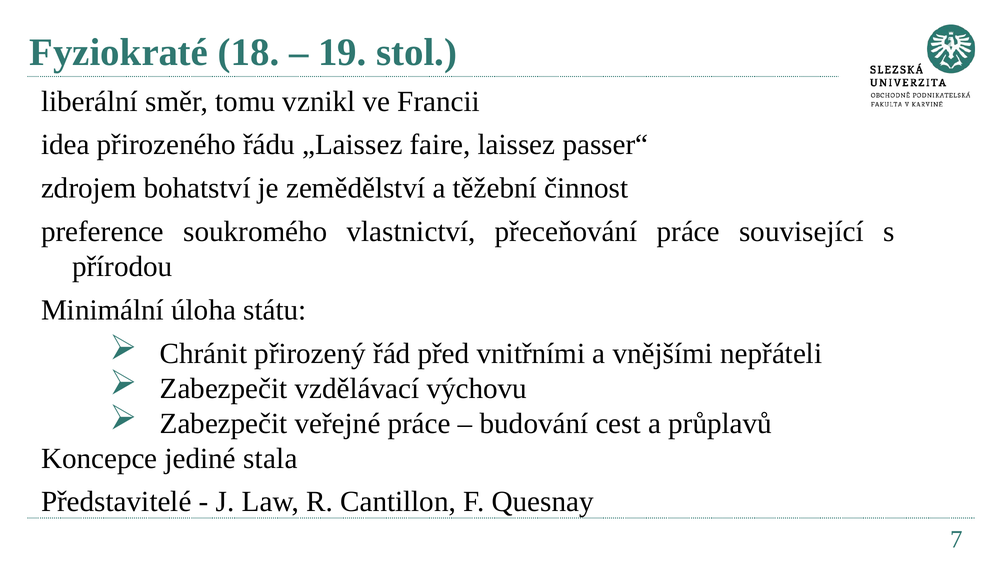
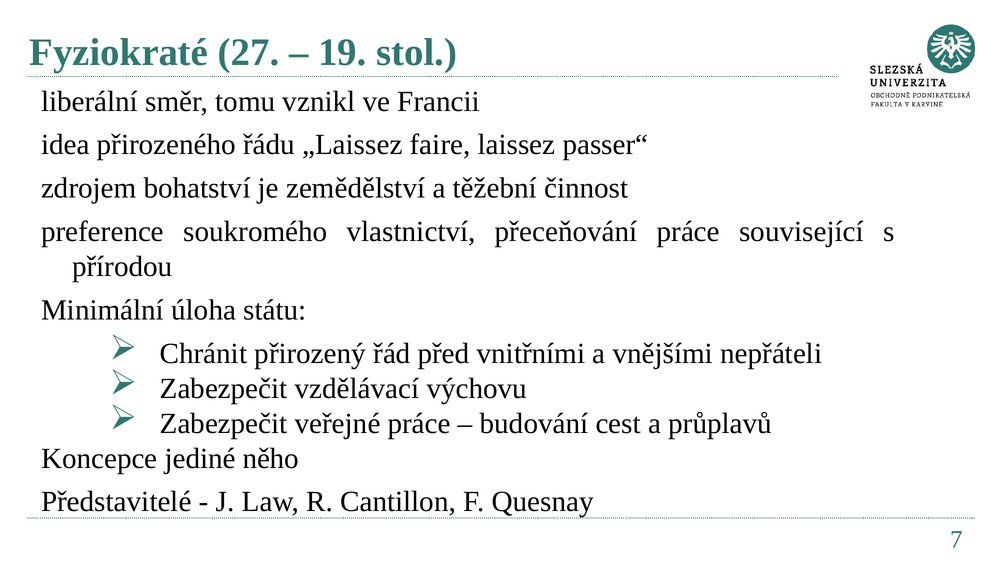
18: 18 -> 27
stala: stala -> něho
